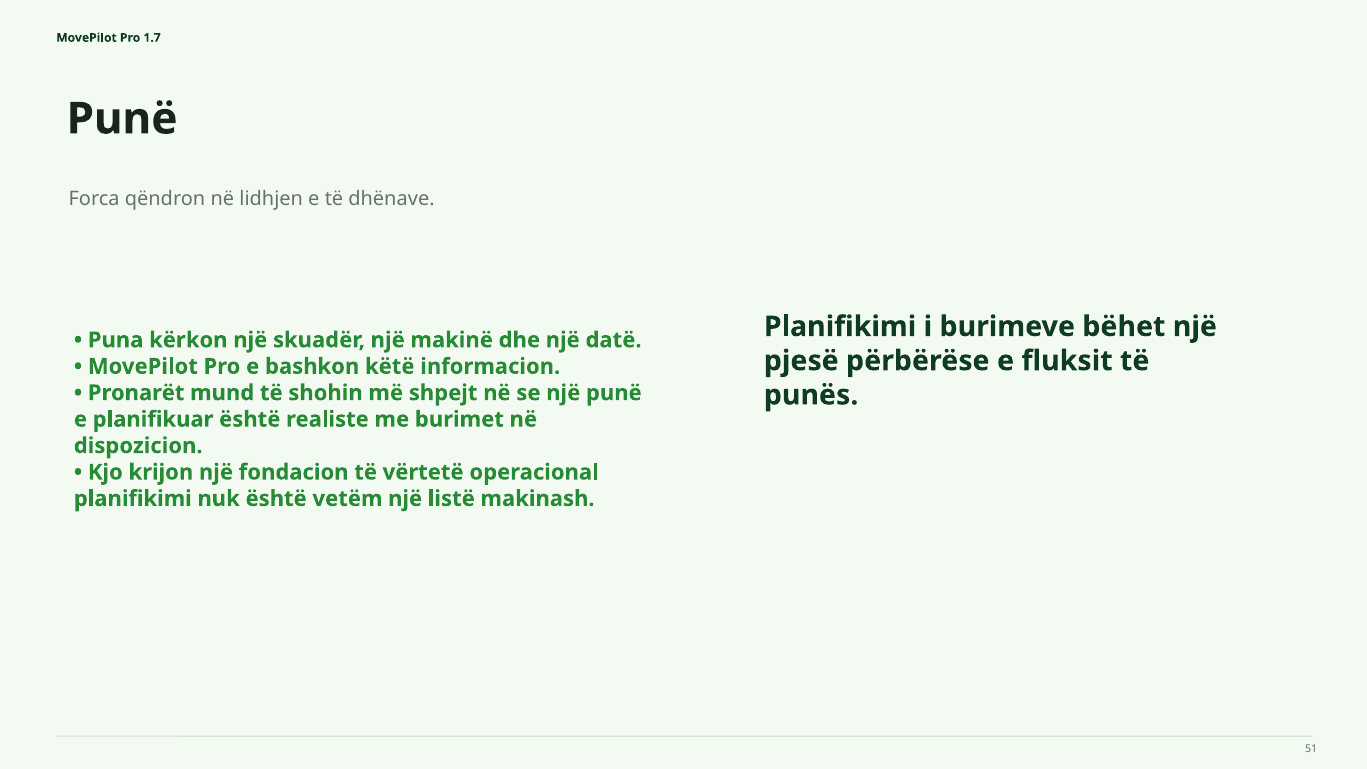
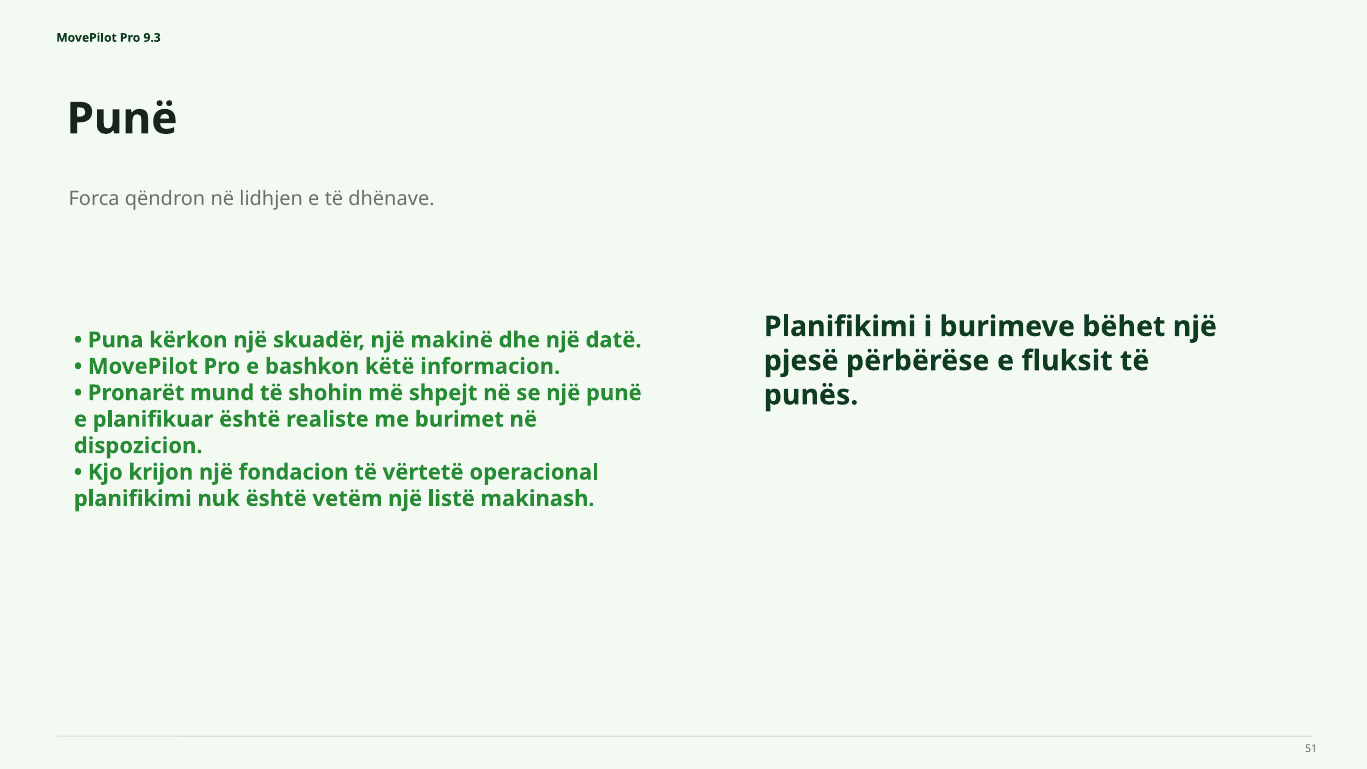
1.7: 1.7 -> 9.3
